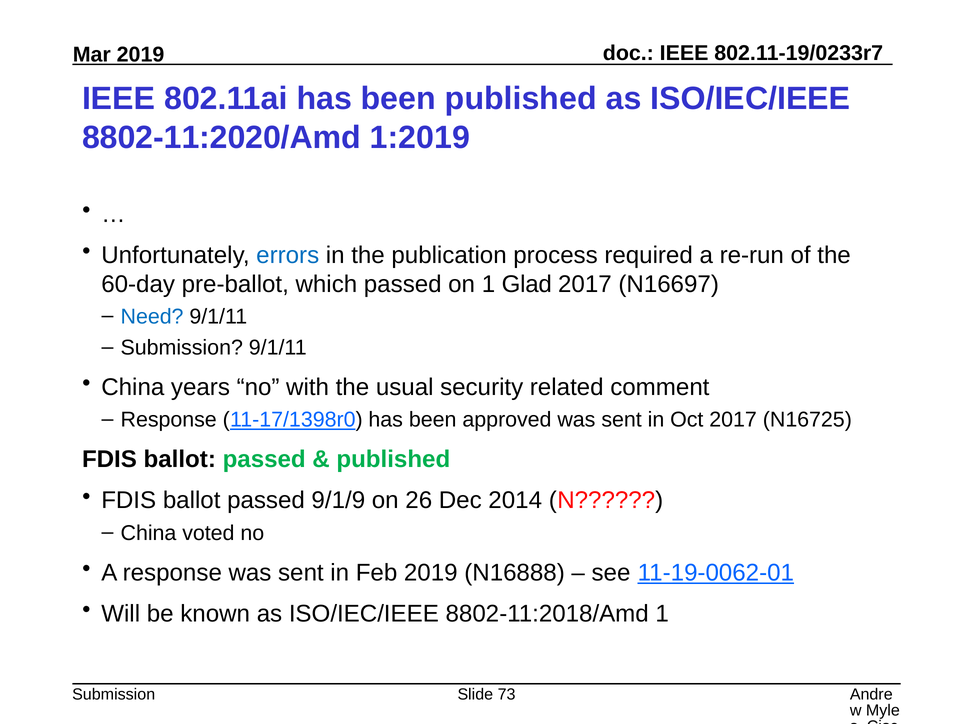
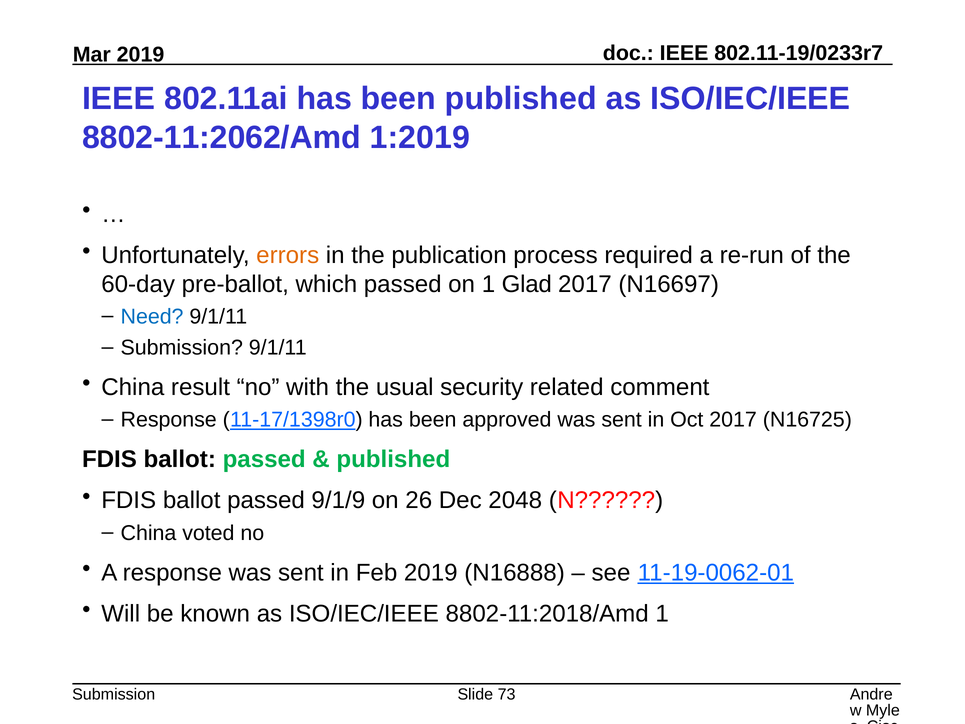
8802-11:2020/Amd: 8802-11:2020/Amd -> 8802-11:2062/Amd
errors colour: blue -> orange
years: years -> result
2014: 2014 -> 2048
